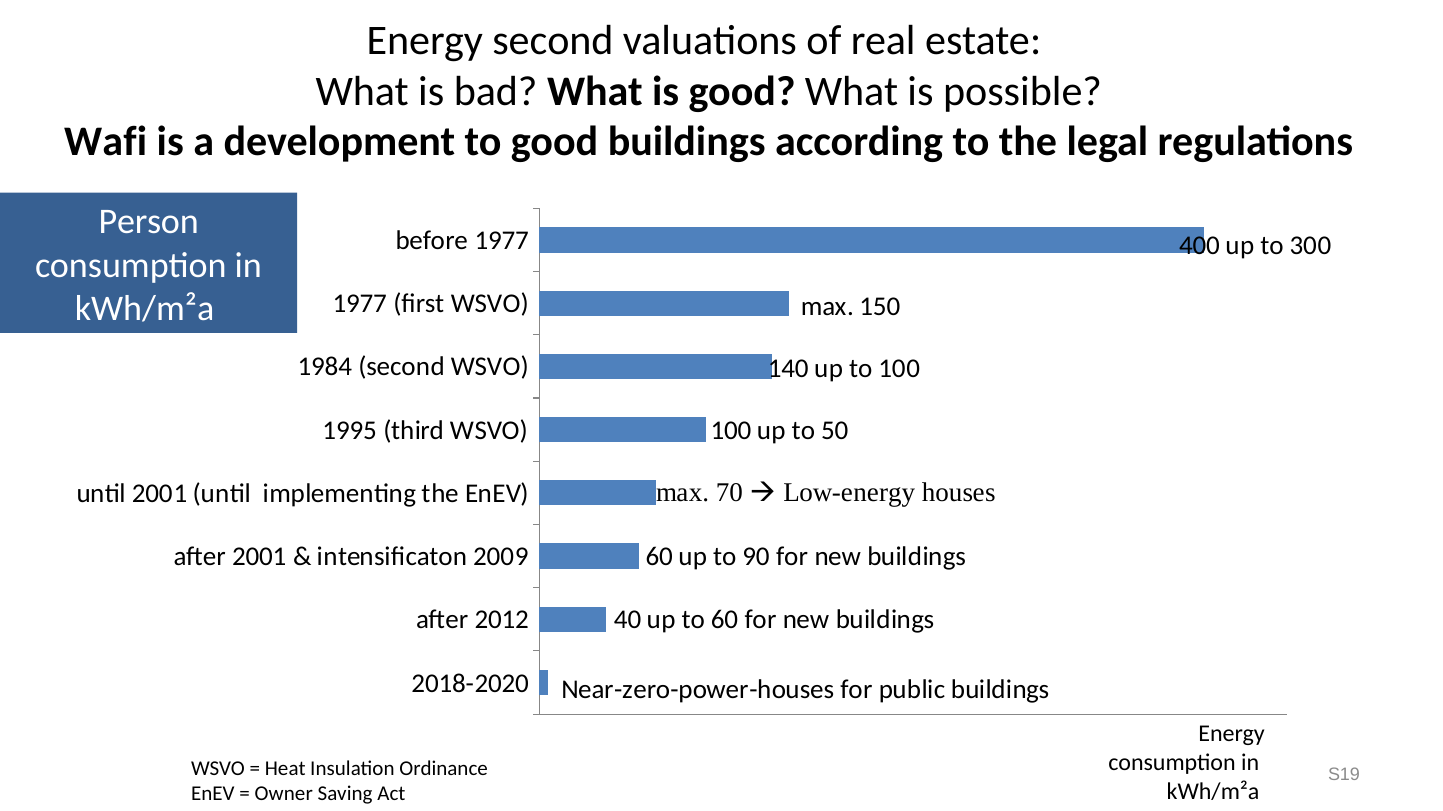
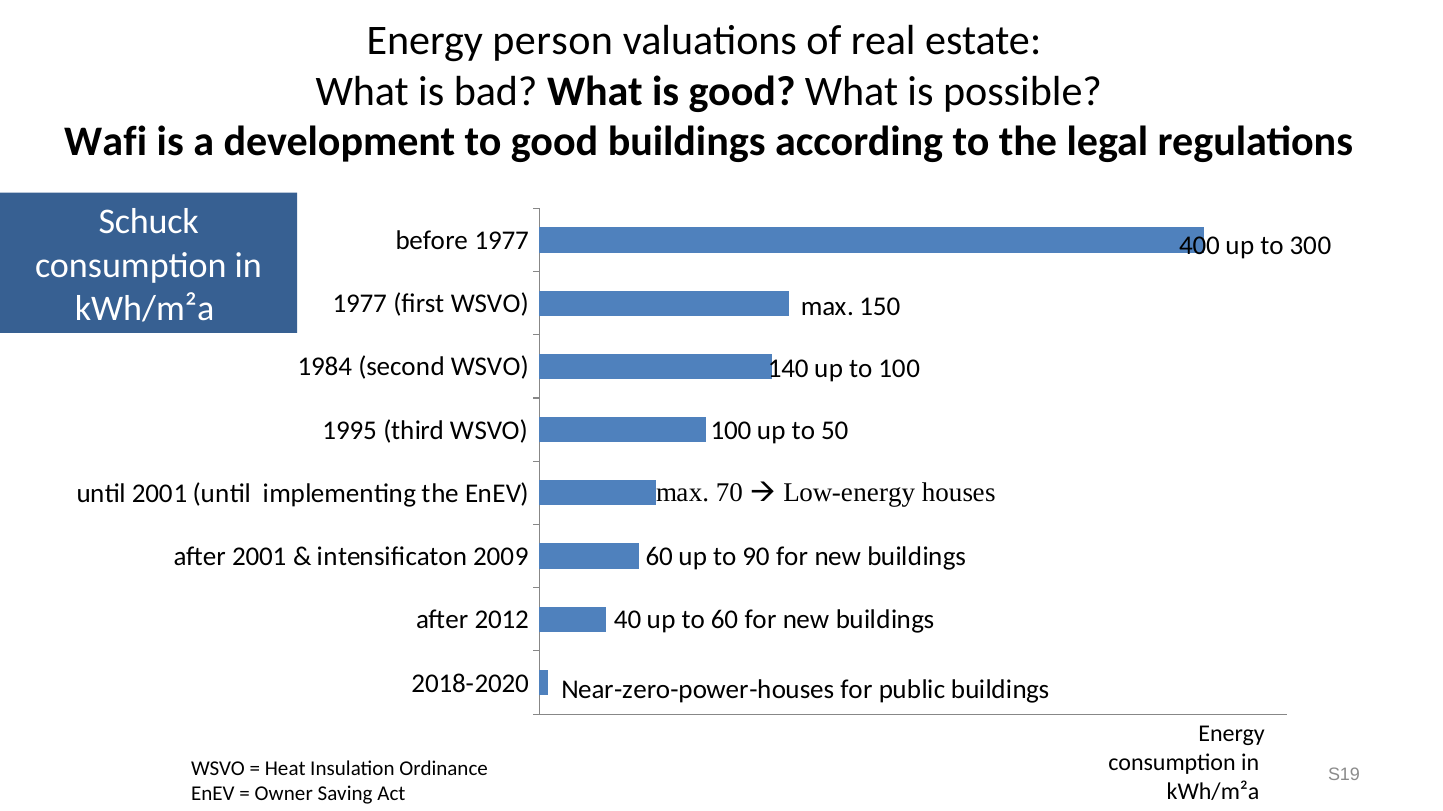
Energy second: second -> person
Person: Person -> Schuck
